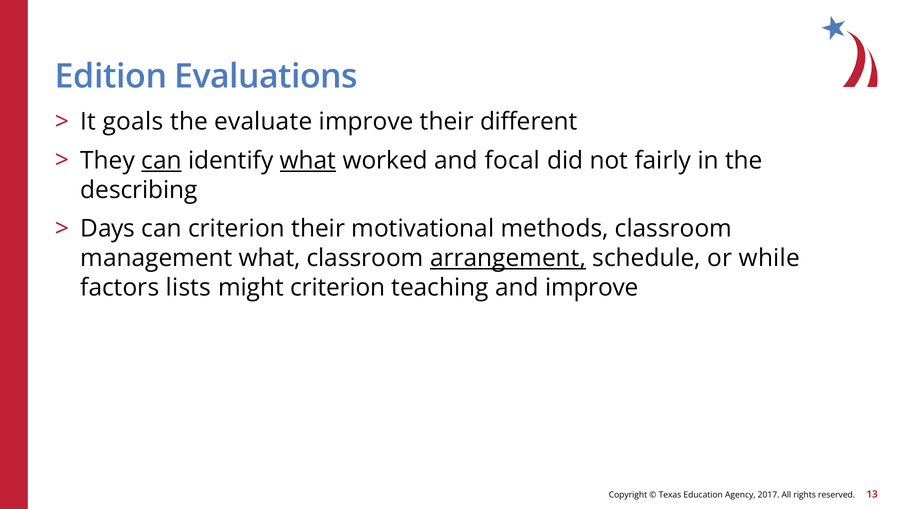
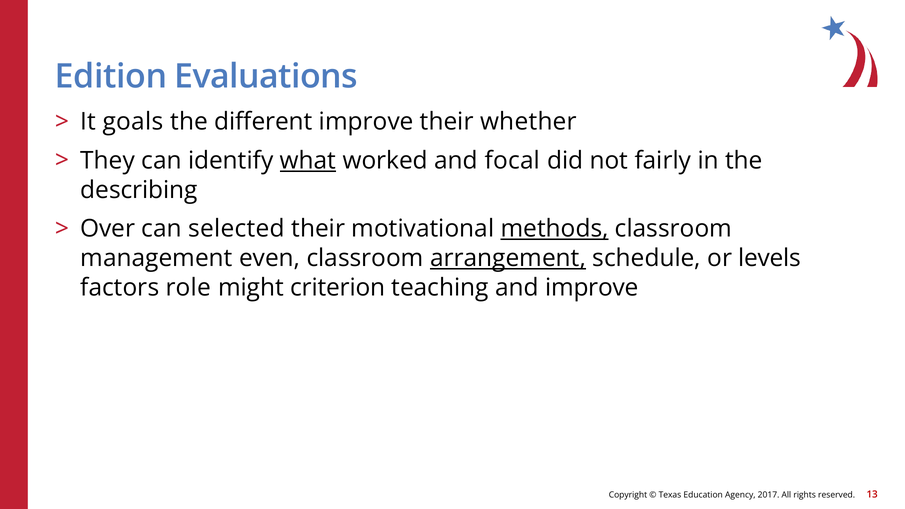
evaluate: evaluate -> different
different: different -> whether
can at (162, 161) underline: present -> none
Days: Days -> Over
can criterion: criterion -> selected
methods underline: none -> present
management what: what -> even
while: while -> levels
lists: lists -> role
